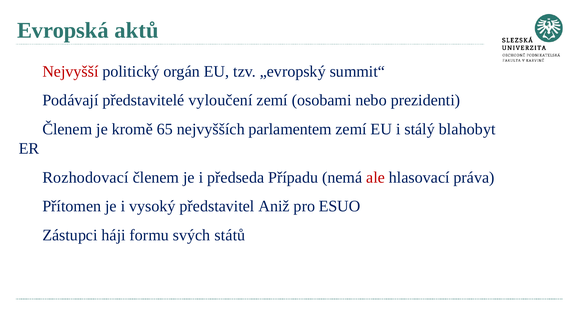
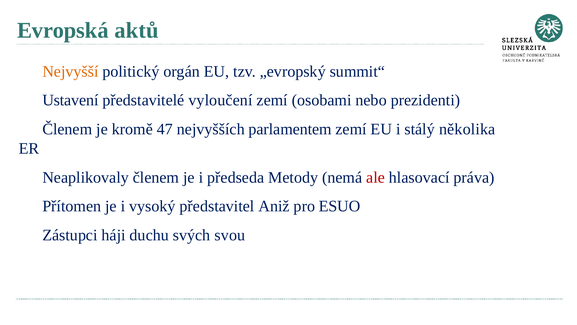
Nejvyšší colour: red -> orange
Podávají: Podávají -> Ustavení
65: 65 -> 47
blahobyt: blahobyt -> několika
Rozhodovací: Rozhodovací -> Neaplikovaly
Případu: Případu -> Metody
formu: formu -> duchu
států: států -> svou
